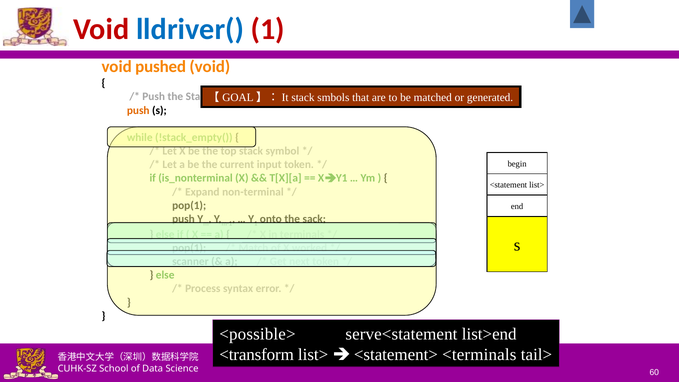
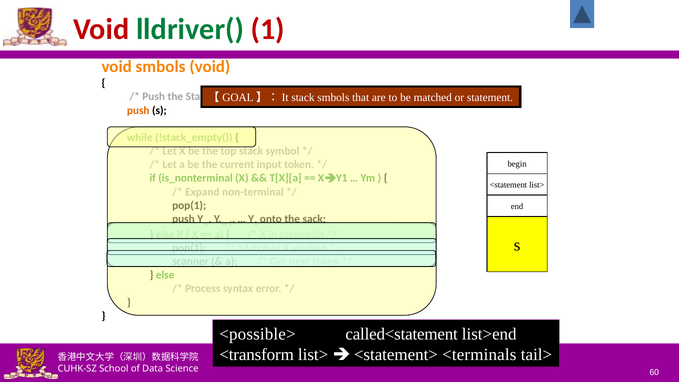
lldriver( colour: blue -> green
void pushed: pushed -> smbols
generated: generated -> statement
serve<statement: serve<statement -> called<statement
